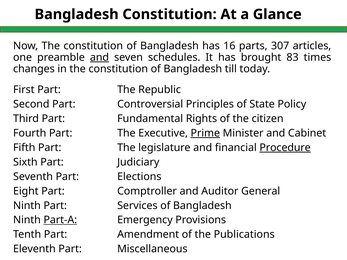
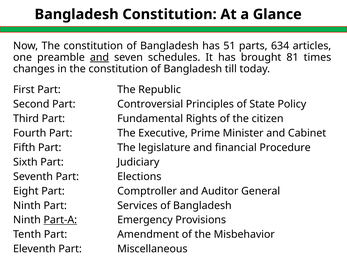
16: 16 -> 51
307: 307 -> 634
83: 83 -> 81
Prime underline: present -> none
Procedure underline: present -> none
Publications: Publications -> Misbehavior
